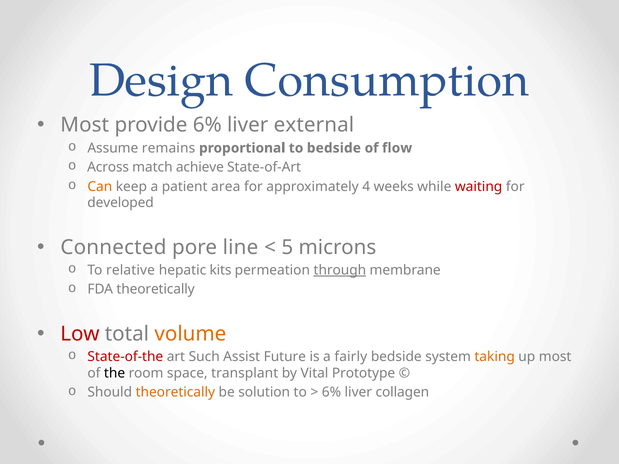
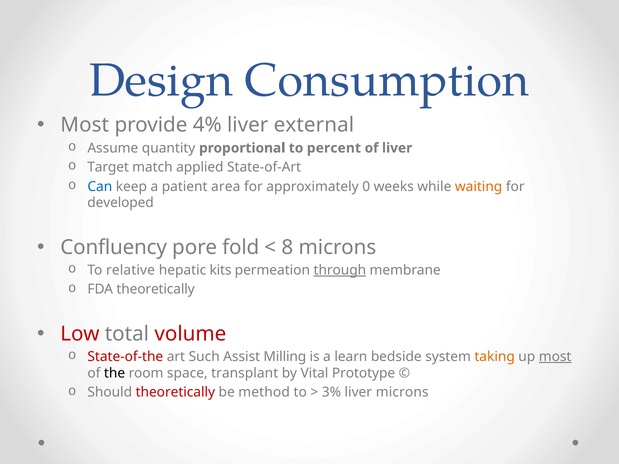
provide 6%: 6% -> 4%
remains: remains -> quantity
to bedside: bedside -> percent
of flow: flow -> liver
Across: Across -> Target
achieve: achieve -> applied
Can colour: orange -> blue
4: 4 -> 0
waiting colour: red -> orange
Connected: Connected -> Confluency
line: line -> fold
5: 5 -> 8
volume colour: orange -> red
Future: Future -> Milling
fairly: fairly -> learn
most at (555, 357) underline: none -> present
theoretically at (175, 393) colour: orange -> red
solution: solution -> method
6% at (331, 393): 6% -> 3%
liver collagen: collagen -> microns
